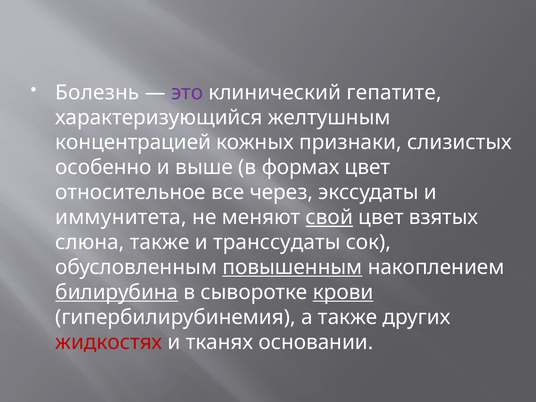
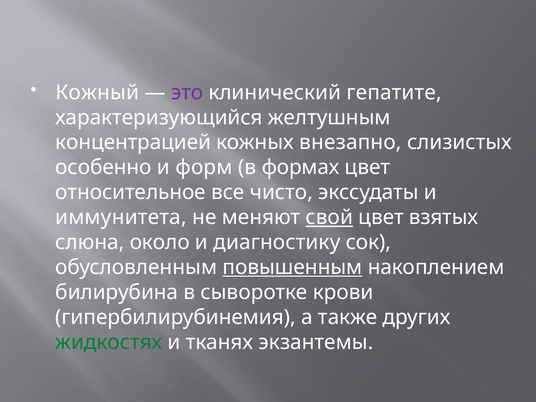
Болезнь: Болезнь -> Кожный
признаки: признаки -> внезапно
выше: выше -> форм
через: через -> чисто
слюна также: также -> около
транссудаты: транссудаты -> диагностику
билирубина underline: present -> none
крови underline: present -> none
жидкостях colour: red -> green
основании: основании -> экзантемы
